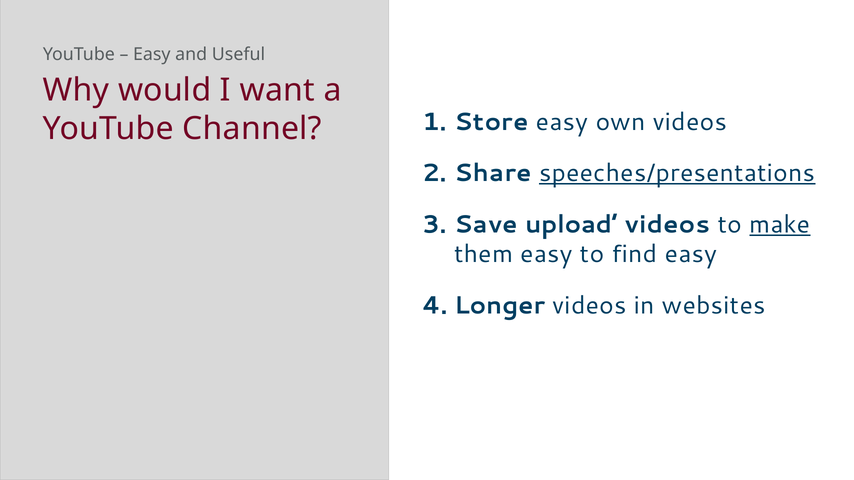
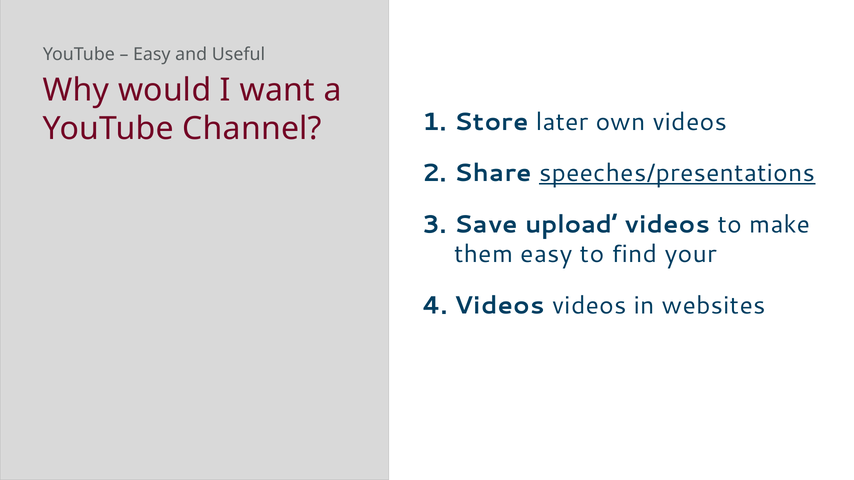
Store easy: easy -> later
make underline: present -> none
find easy: easy -> your
Longer at (500, 306): Longer -> Videos
